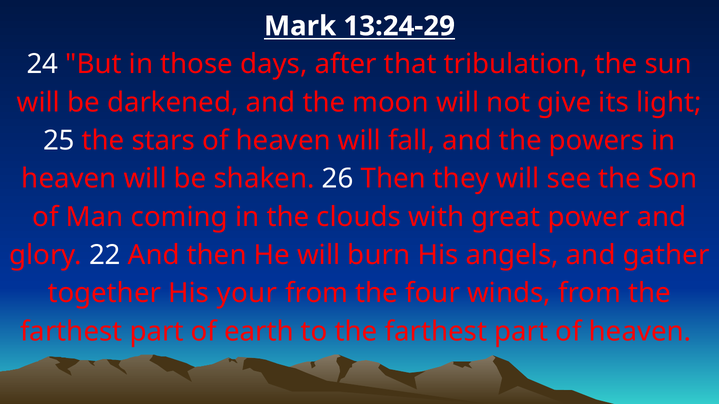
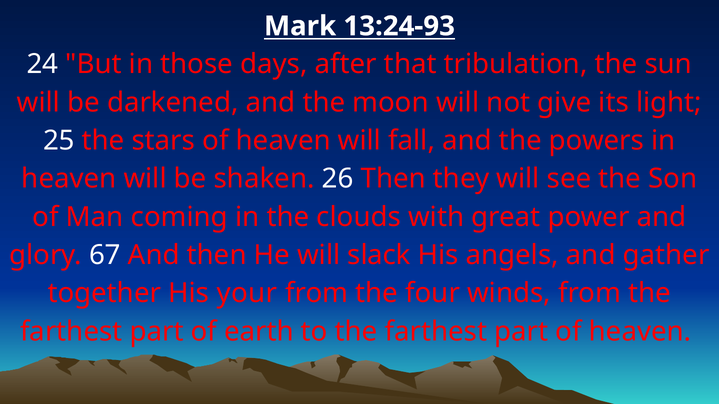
13:24-29: 13:24-29 -> 13:24-93
22: 22 -> 67
burn: burn -> slack
